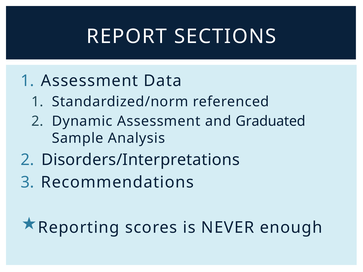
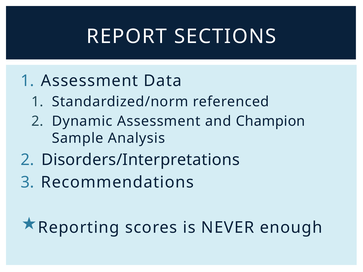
Graduated: Graduated -> Champion
